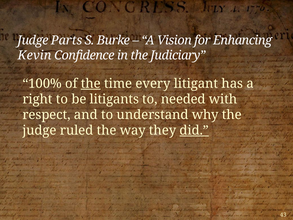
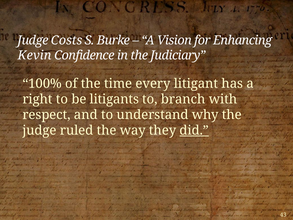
Parts: Parts -> Costs
the at (91, 83) underline: present -> none
needed: needed -> branch
